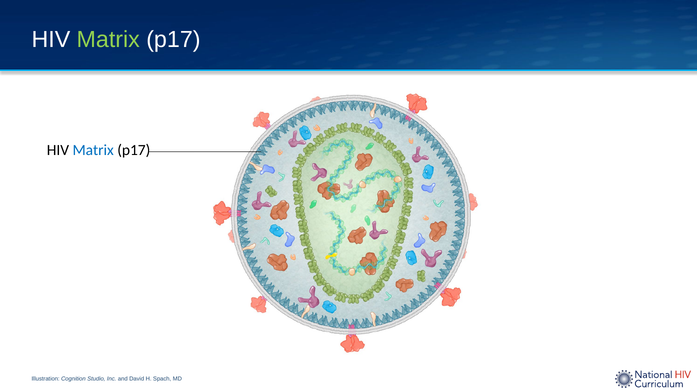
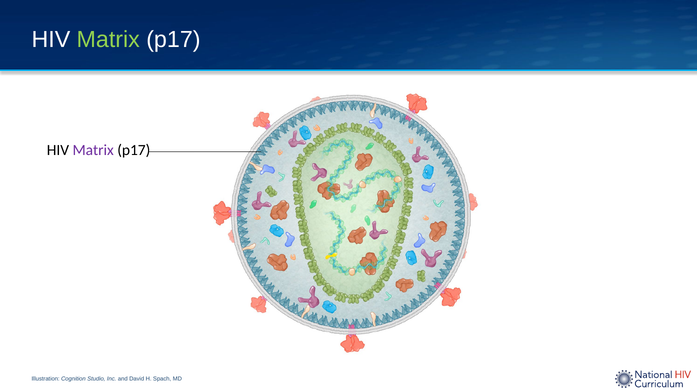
Matrix at (93, 150) colour: blue -> purple
